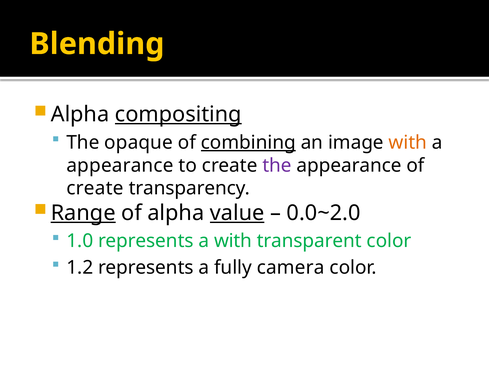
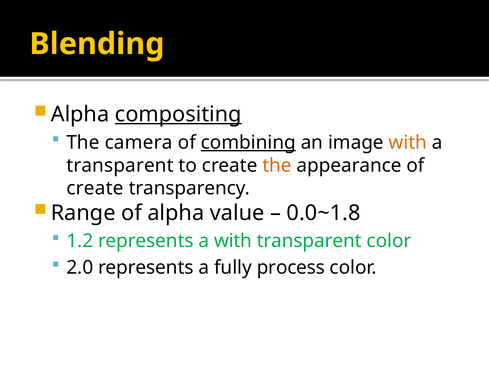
opaque: opaque -> camera
appearance at (120, 165): appearance -> transparent
the at (277, 165) colour: purple -> orange
Range underline: present -> none
value underline: present -> none
0.0~2.0: 0.0~2.0 -> 0.0~1.8
1.0: 1.0 -> 1.2
1.2: 1.2 -> 2.0
camera: camera -> process
